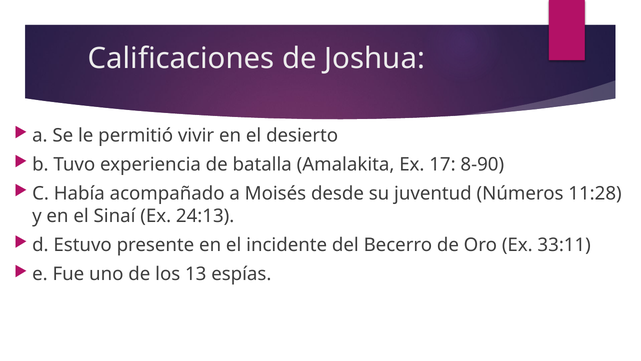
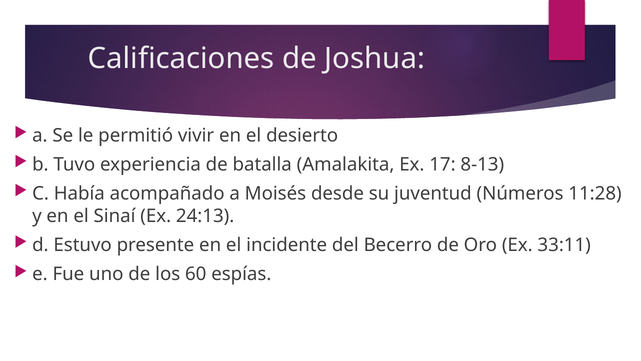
8-90: 8-90 -> 8-13
13: 13 -> 60
